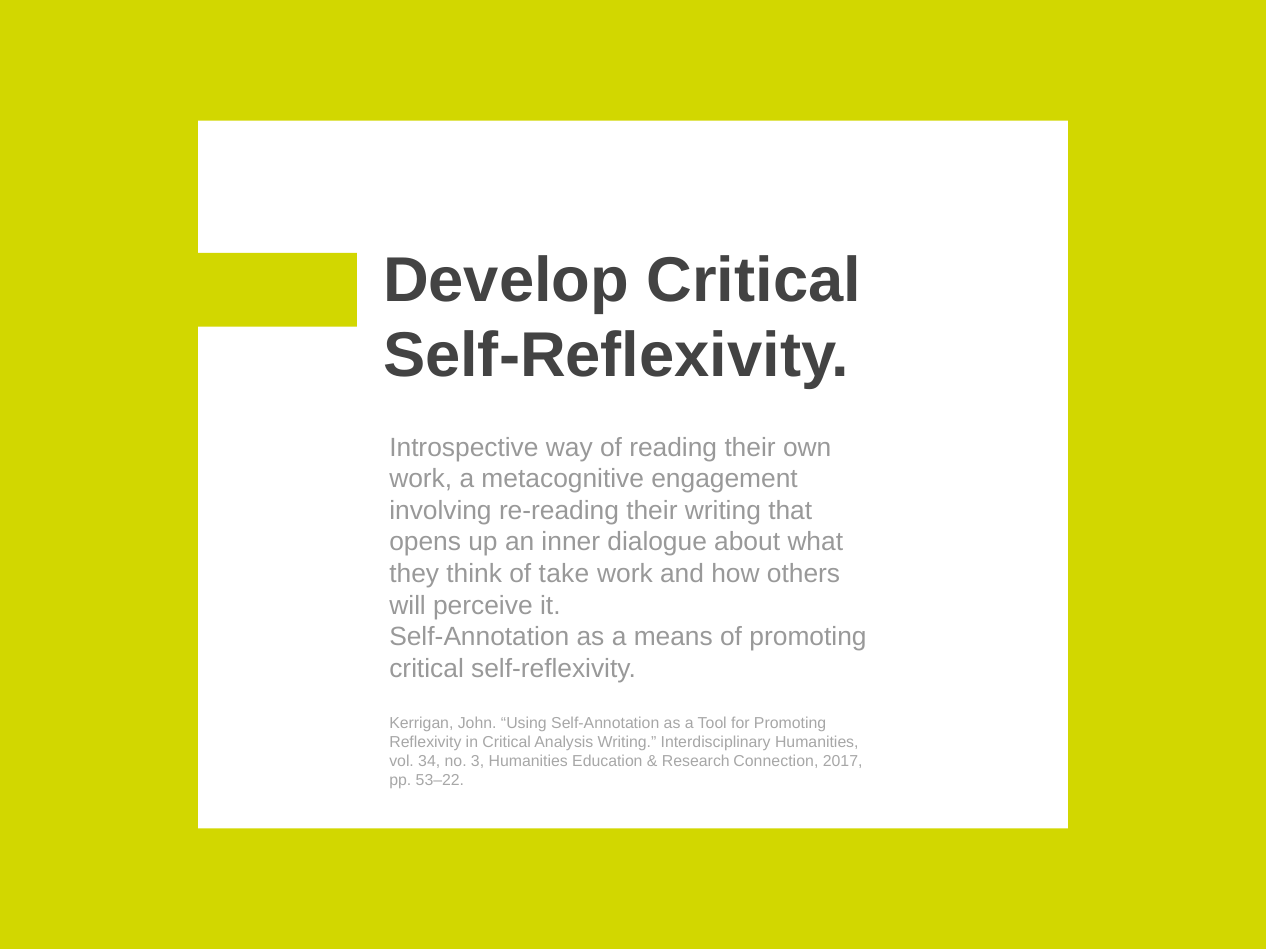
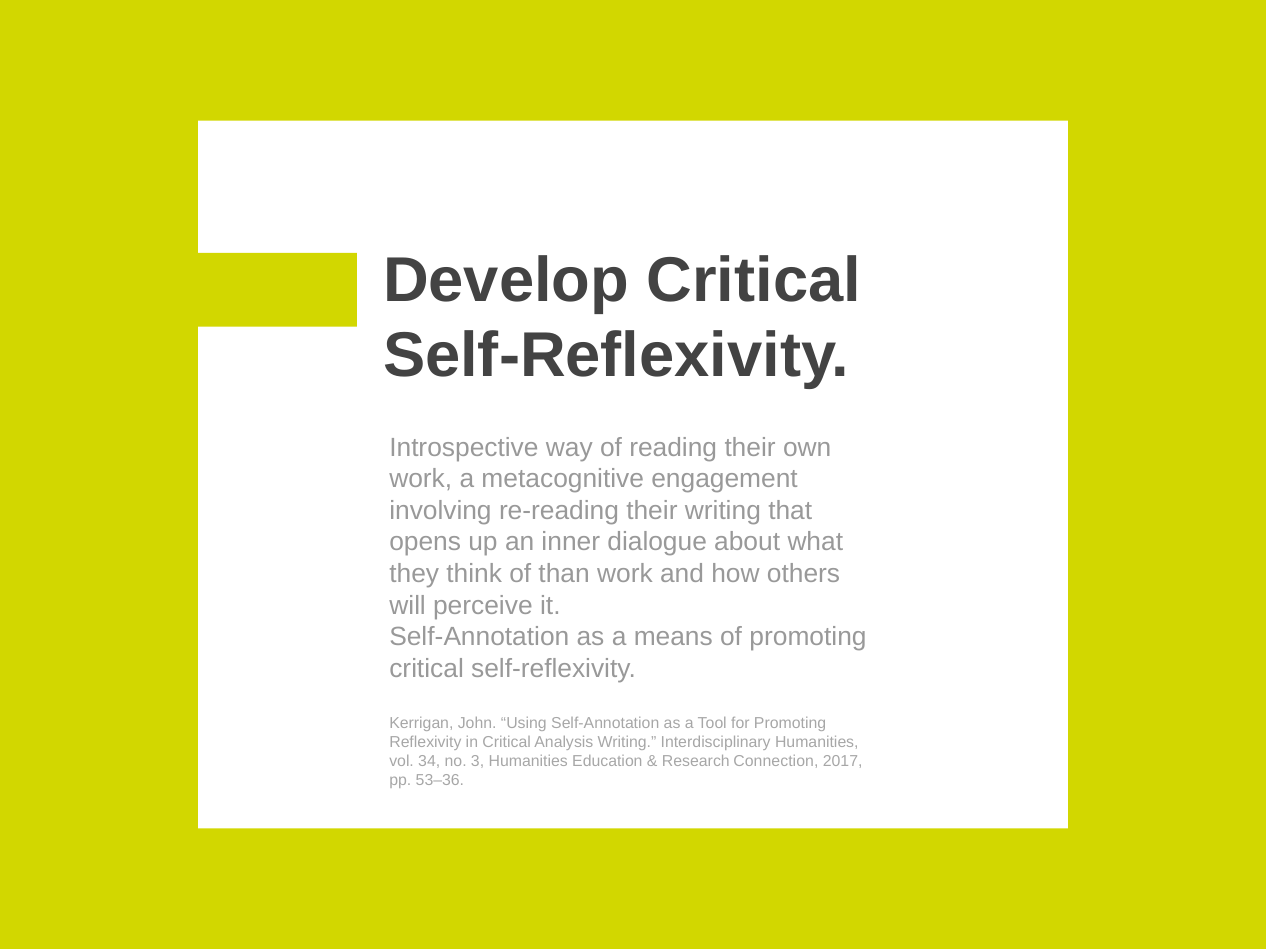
take: take -> than
53–22: 53–22 -> 53–36
